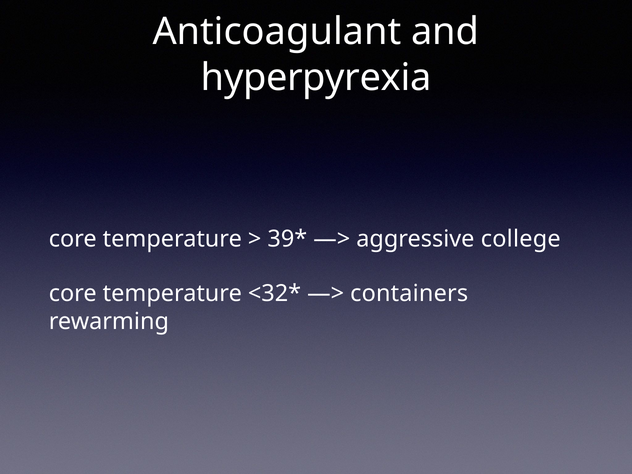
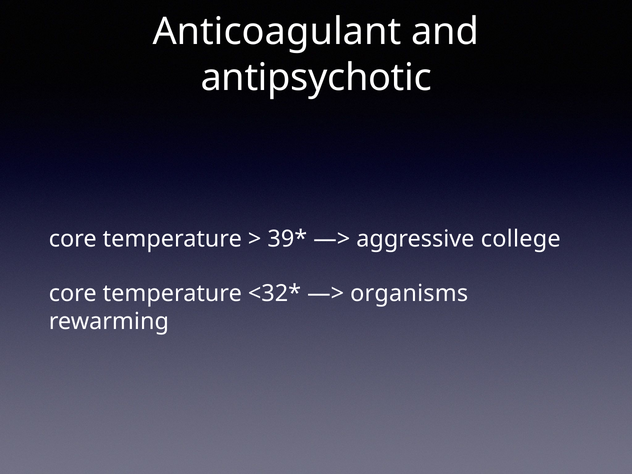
hyperpyrexia: hyperpyrexia -> antipsychotic
containers: containers -> organisms
